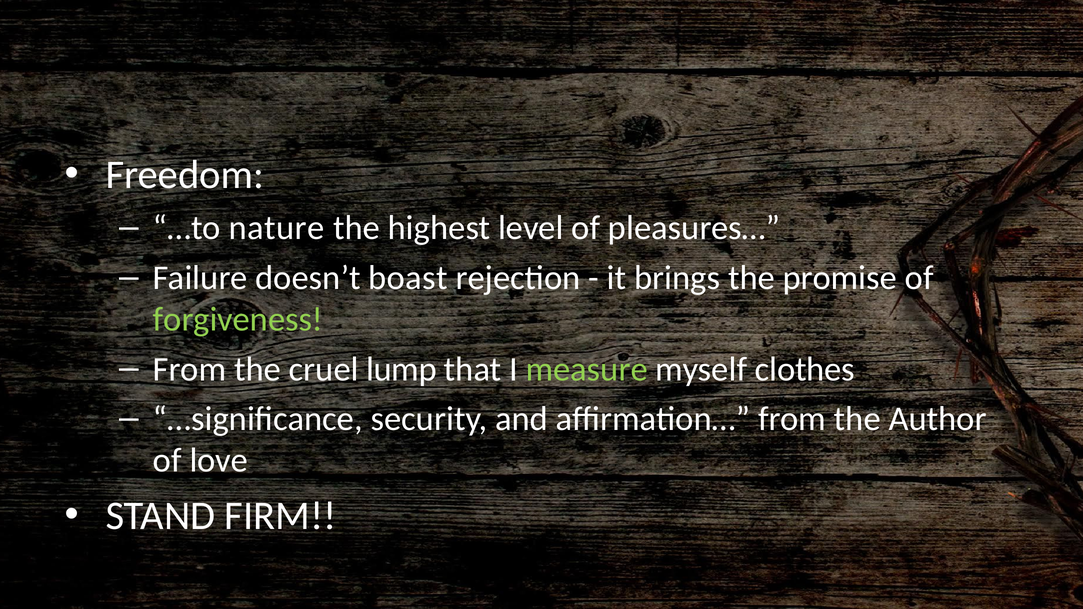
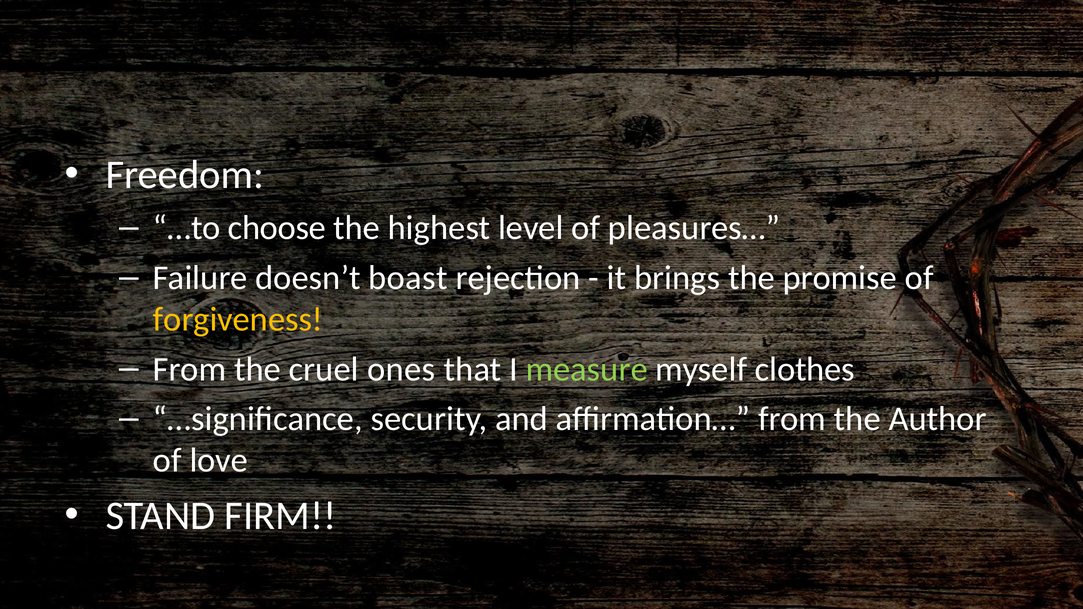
nature: nature -> choose
forgiveness colour: light green -> yellow
lump: lump -> ones
